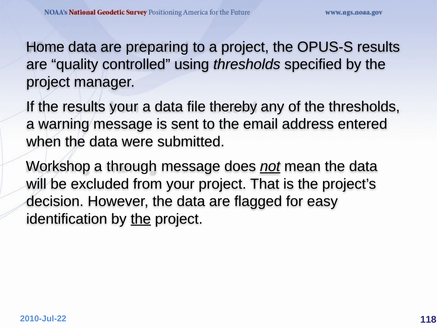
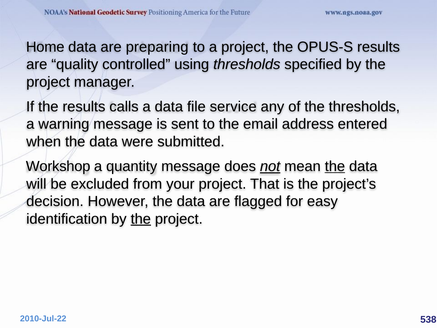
results your: your -> calls
thereby: thereby -> service
through: through -> quantity
the at (335, 166) underline: none -> present
118: 118 -> 538
